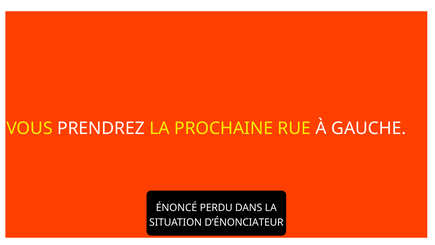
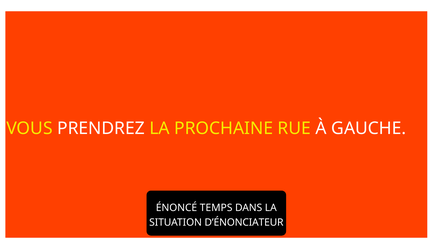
PERDU: PERDU -> TEMPS
